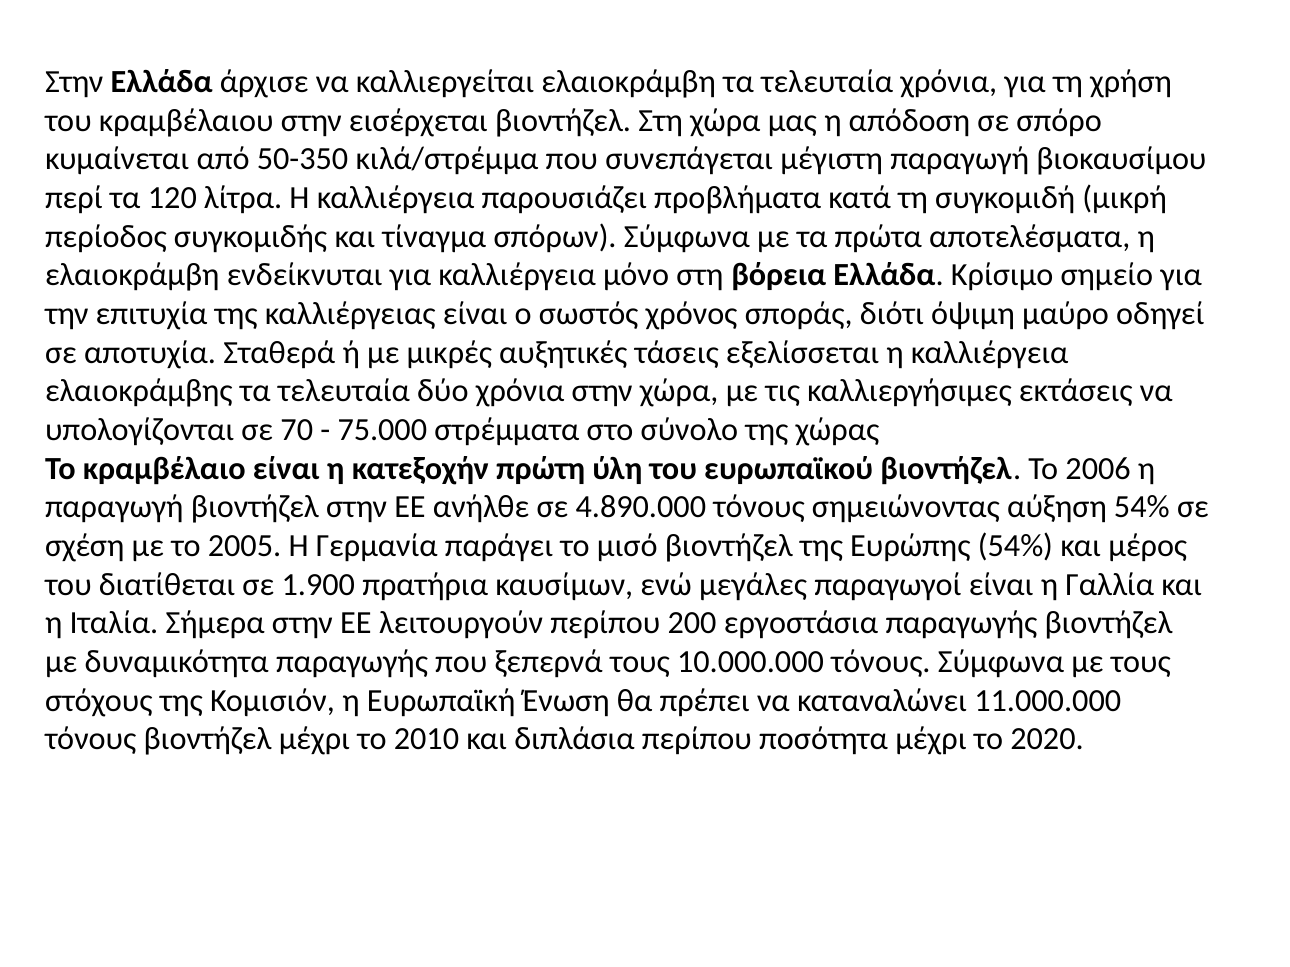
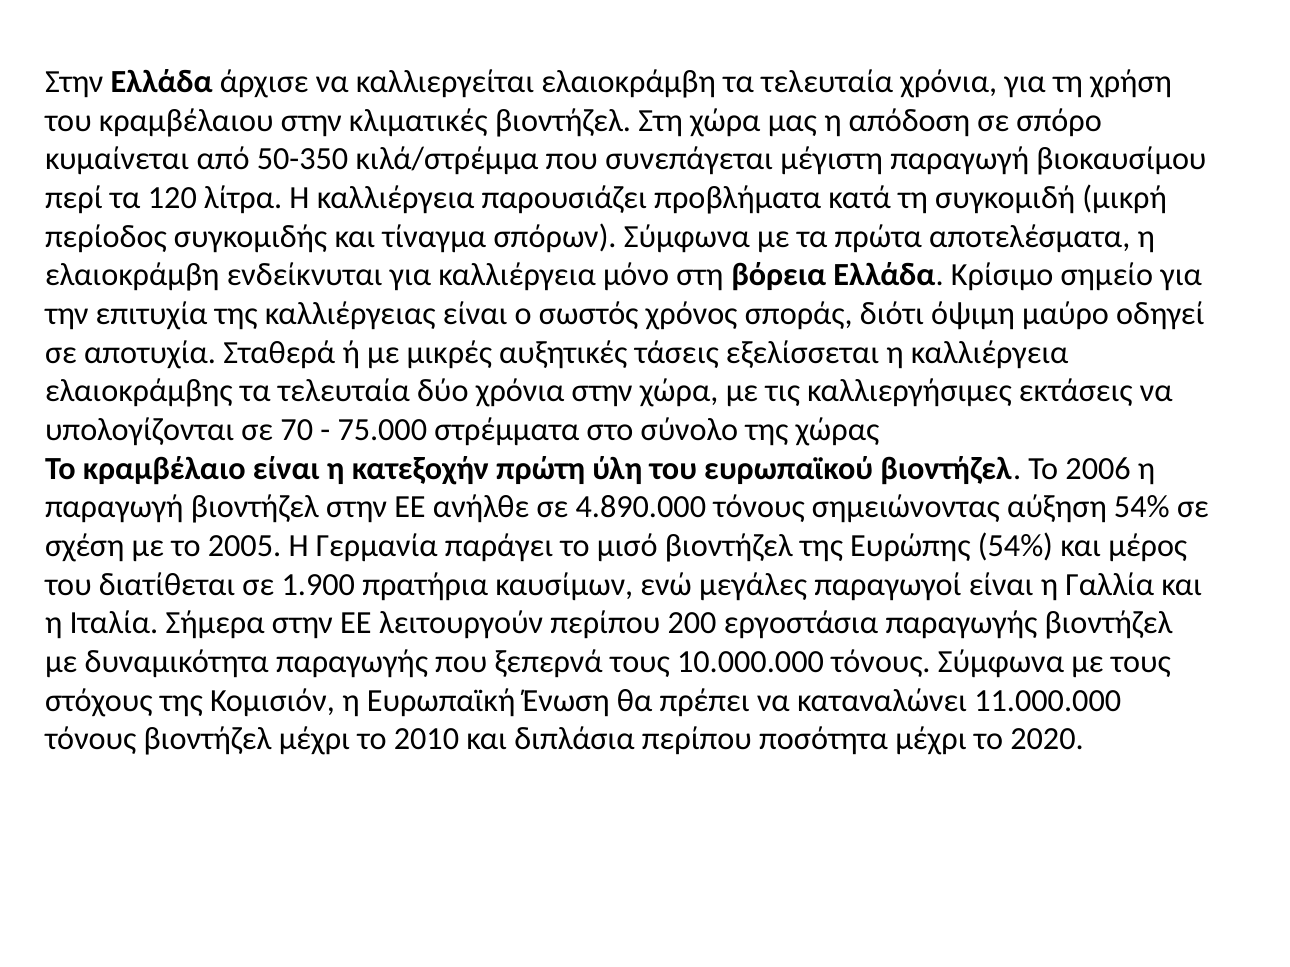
εισέρχεται: εισέρχεται -> κλιµατικές
